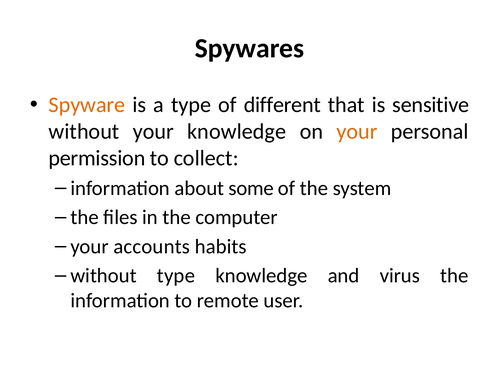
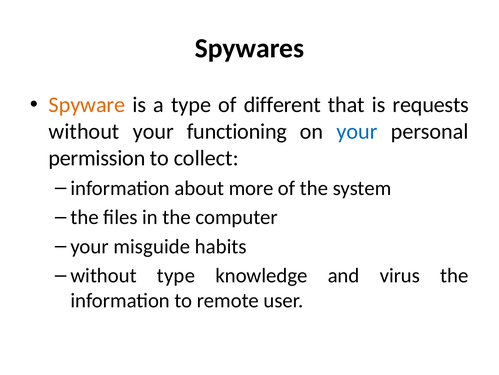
sensitive: sensitive -> requests
your knowledge: knowledge -> functioning
your at (357, 131) colour: orange -> blue
some: some -> more
accounts: accounts -> misguide
